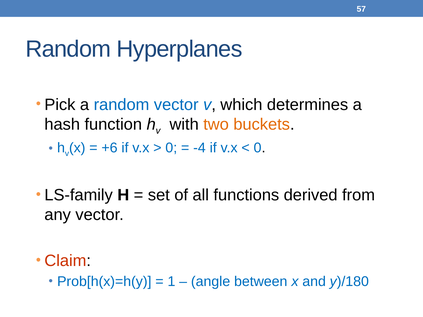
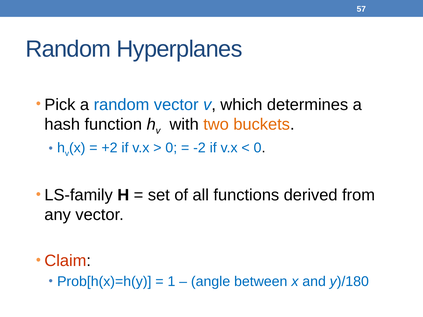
+6: +6 -> +2
-4: -4 -> -2
